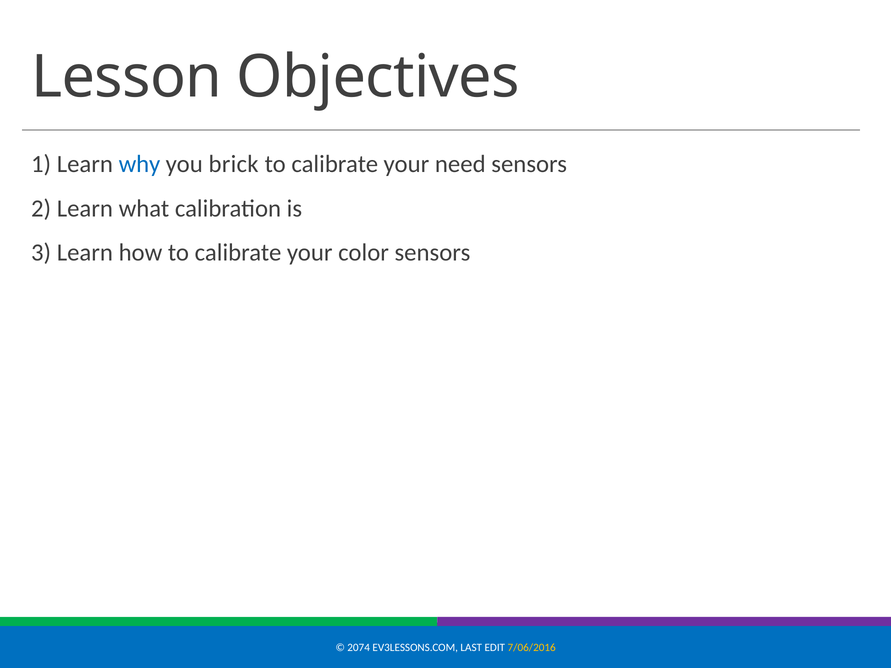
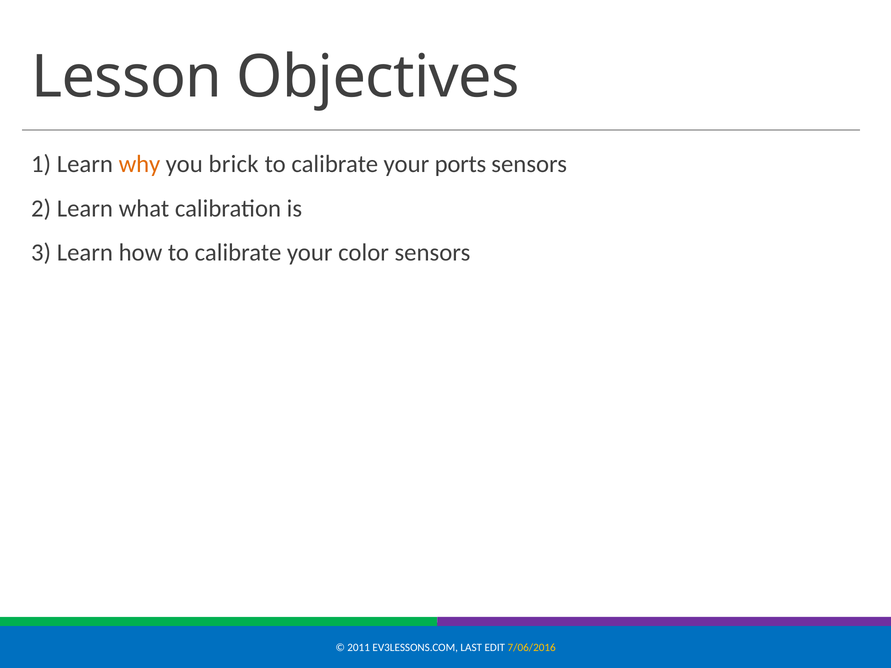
why colour: blue -> orange
need: need -> ports
2074: 2074 -> 2011
